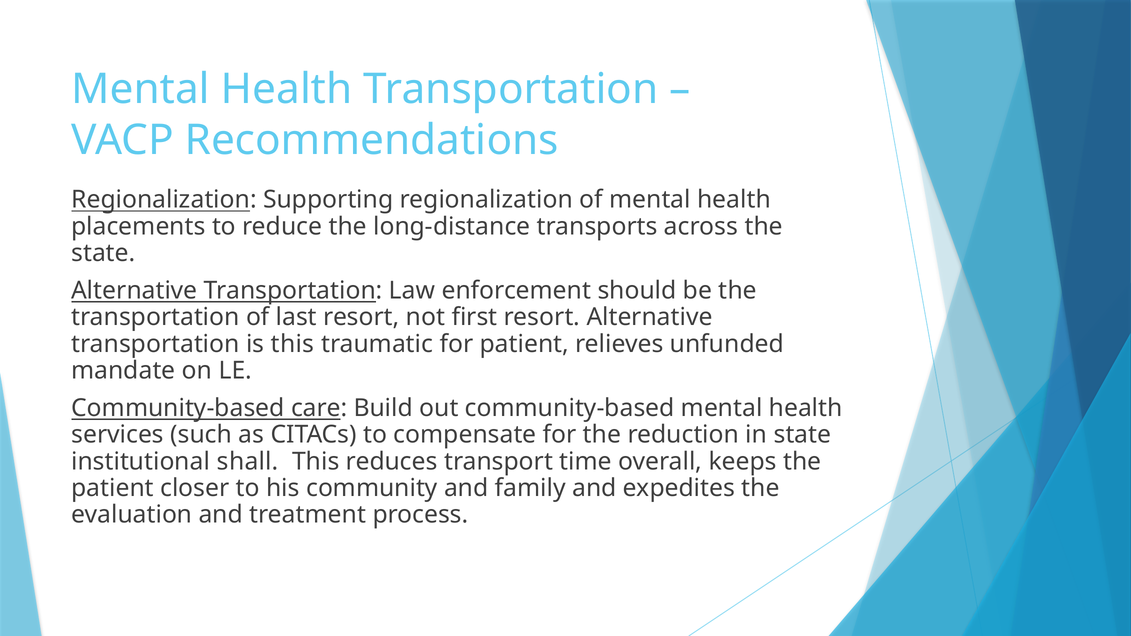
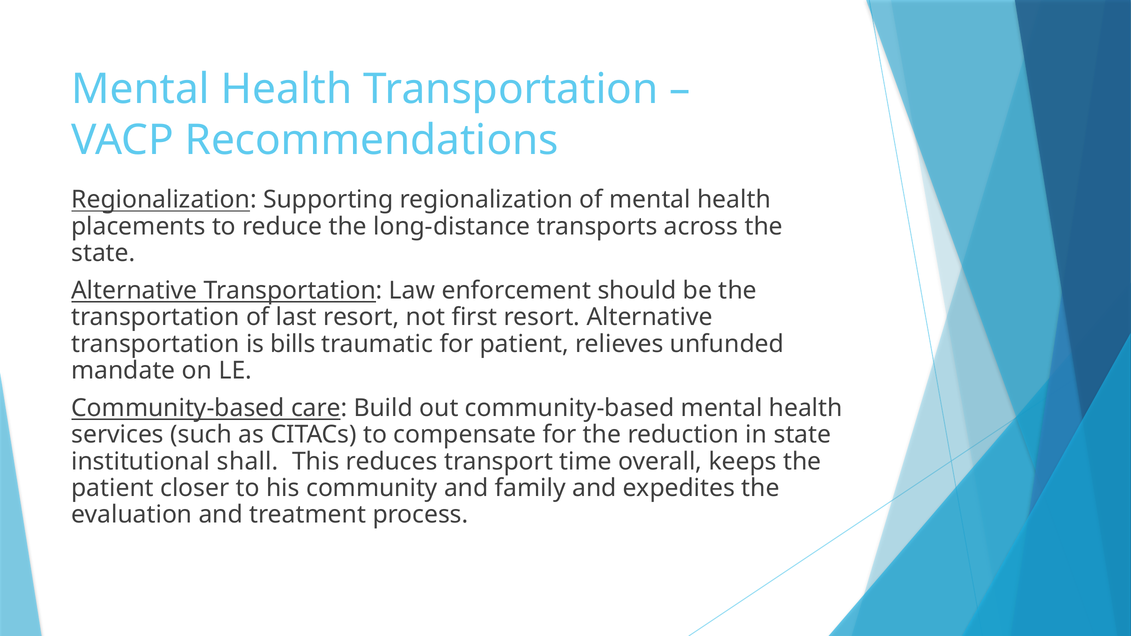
is this: this -> bills
